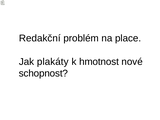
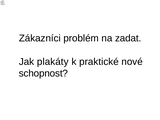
Redakční: Redakční -> Zákazníci
place: place -> zadat
hmotnost: hmotnost -> praktické
